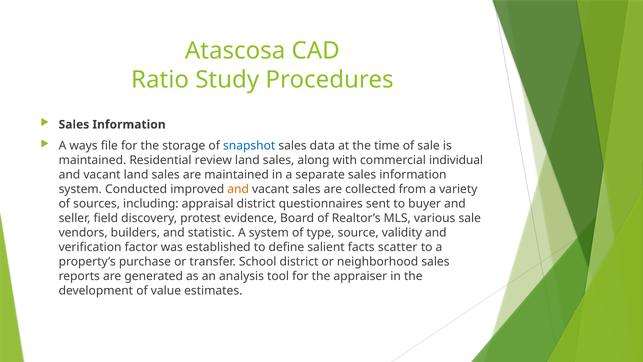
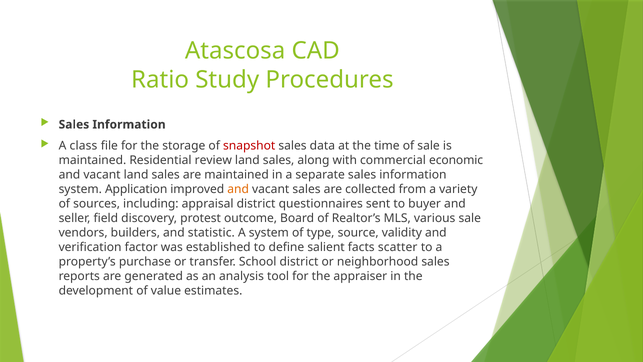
ways: ways -> class
snapshot colour: blue -> red
individual: individual -> economic
Conducted: Conducted -> Application
evidence: evidence -> outcome
